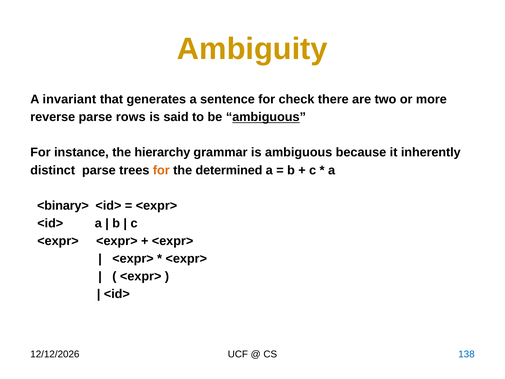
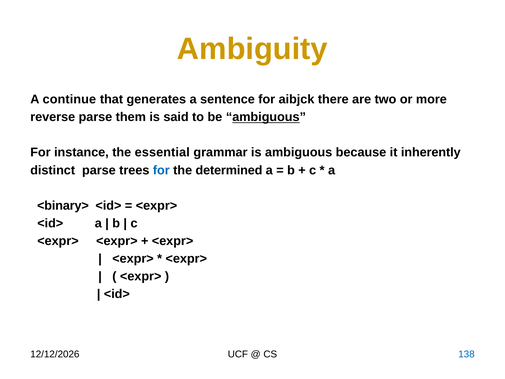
invariant: invariant -> continue
check: check -> aibjck
rows: rows -> them
hierarchy: hierarchy -> essential
for at (161, 170) colour: orange -> blue
